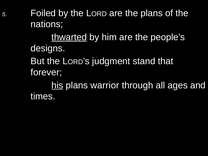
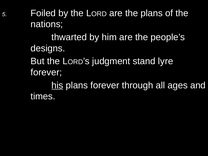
thwarted underline: present -> none
that: that -> lyre
plans warrior: warrior -> forever
